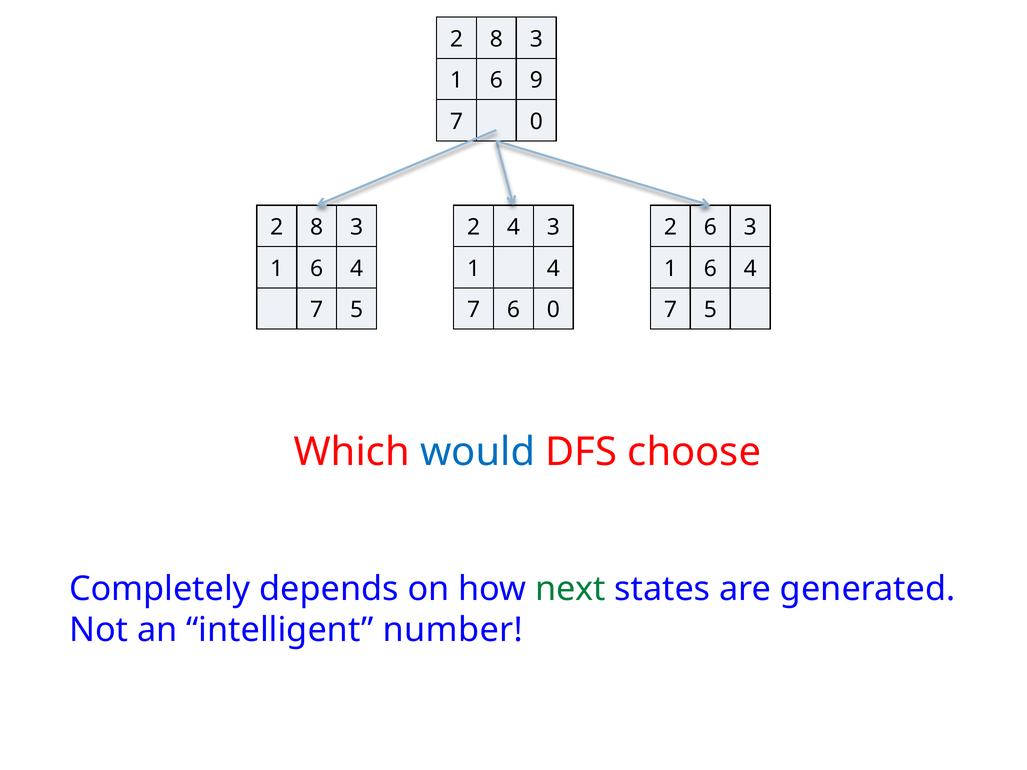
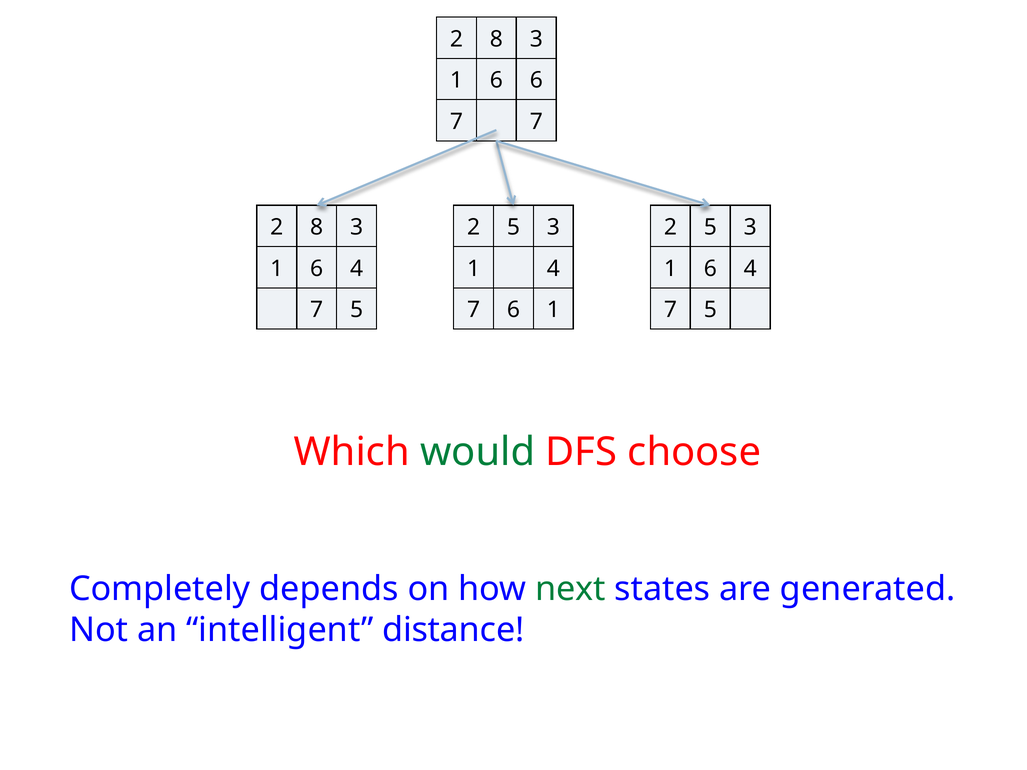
6 9: 9 -> 6
0 at (536, 122): 0 -> 7
4 at (513, 227): 4 -> 5
6 at (710, 227): 6 -> 5
6 0: 0 -> 1
would colour: blue -> green
number: number -> distance
